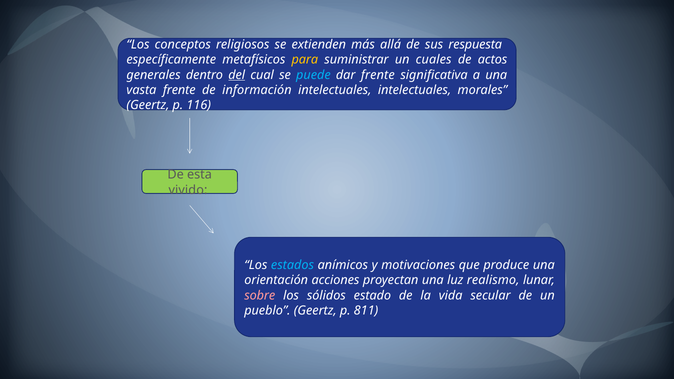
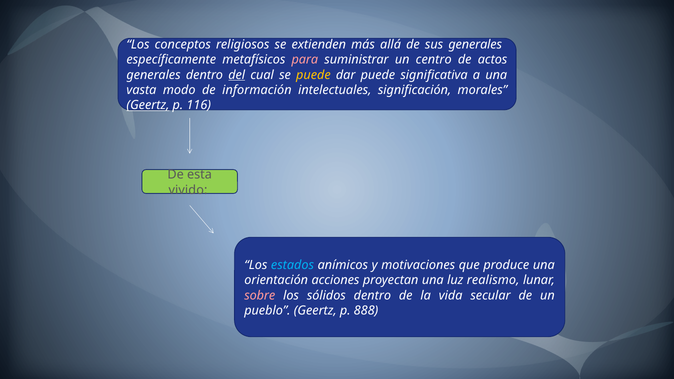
sus respuesta: respuesta -> generales
para colour: yellow -> pink
cuales: cuales -> centro
puede at (313, 75) colour: light blue -> yellow
dar frente: frente -> puede
vasta frente: frente -> modo
intelectuales intelectuales: intelectuales -> significación
Geertz at (148, 105) underline: none -> present
sólidos estado: estado -> dentro
811: 811 -> 888
